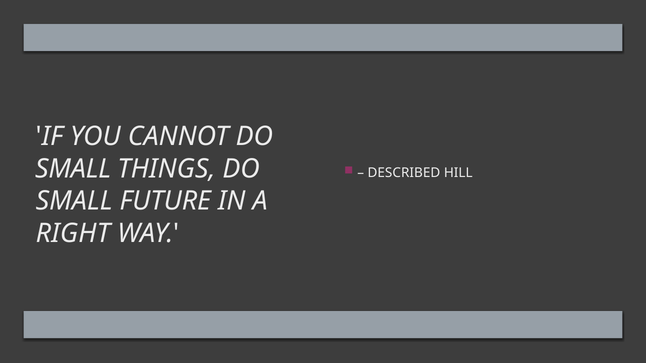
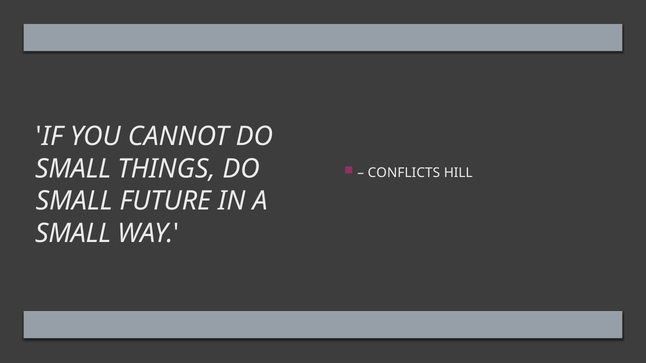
DESCRIBED: DESCRIBED -> CONFLICTS
RIGHT at (73, 234): RIGHT -> SMALL
